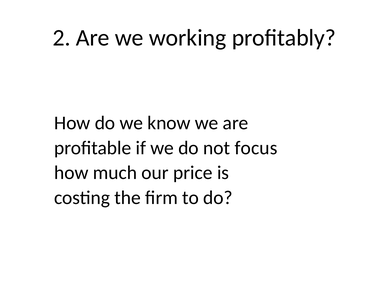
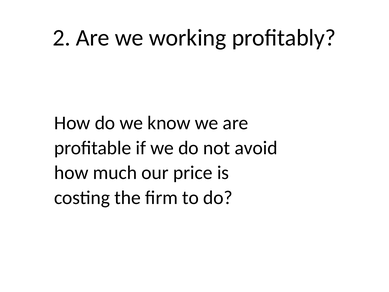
focus: focus -> avoid
